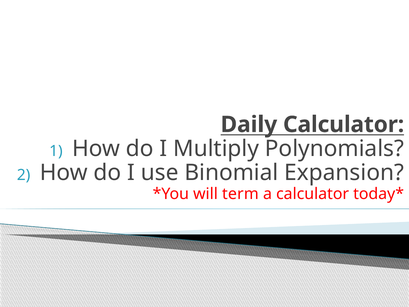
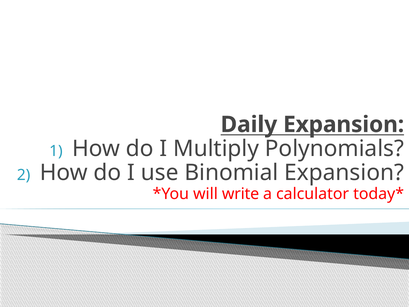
Daily Calculator: Calculator -> Expansion
term: term -> write
